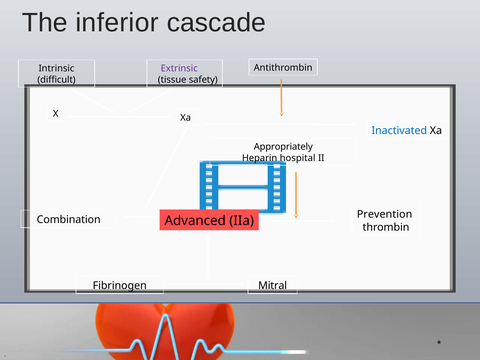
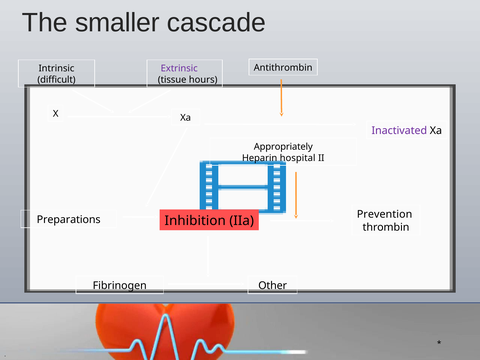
inferior: inferior -> smaller
safety: safety -> hours
Inactivated colour: blue -> purple
Combination: Combination -> Preparations
Advanced: Advanced -> Inhibition
Mitral: Mitral -> Other
